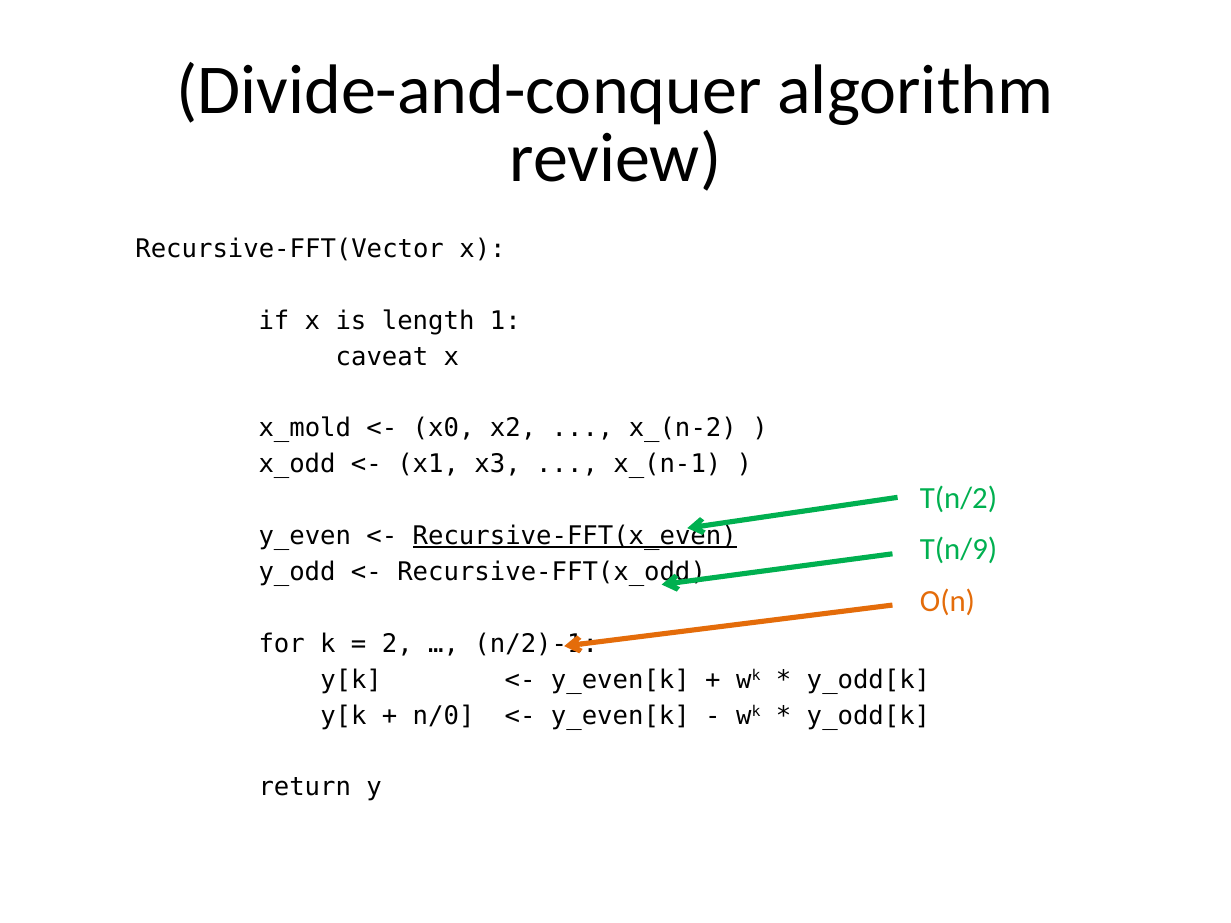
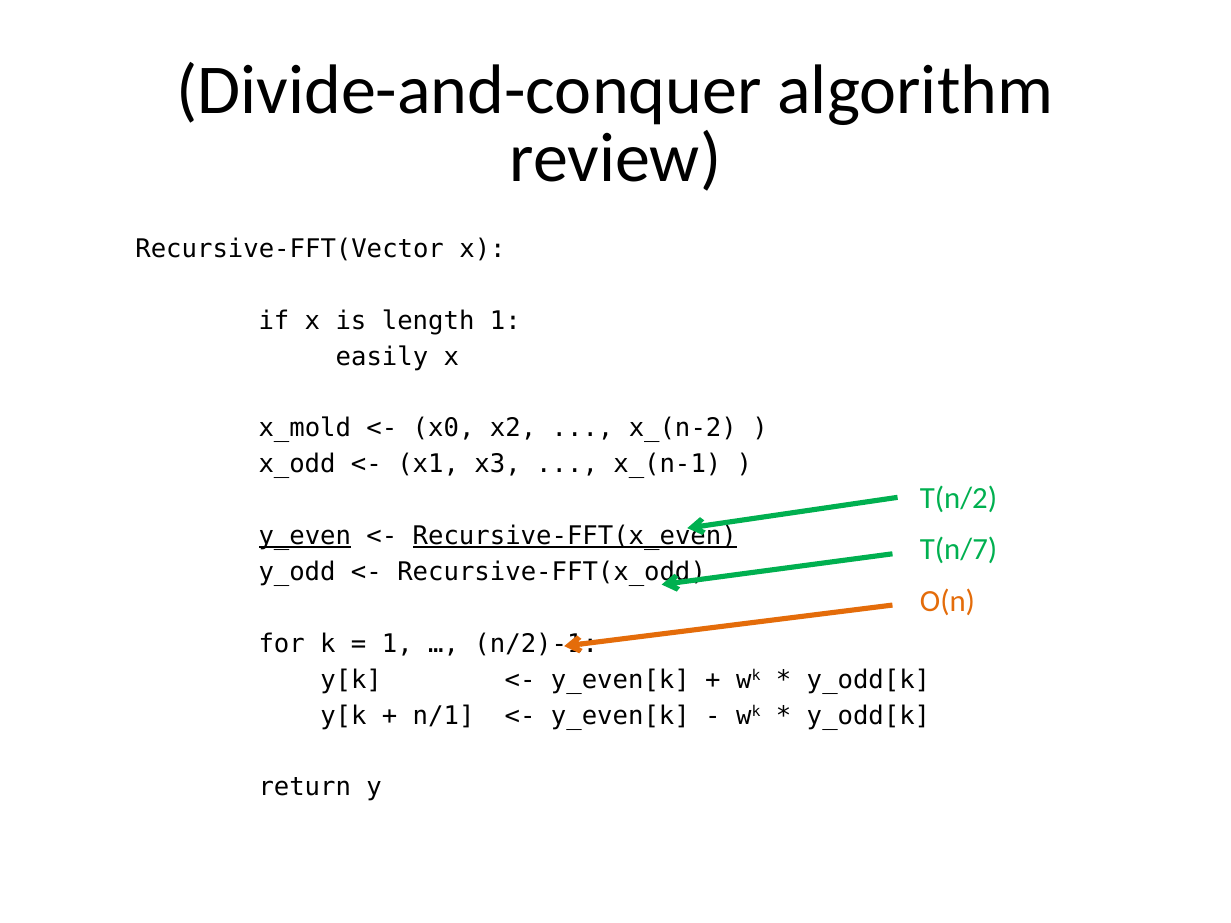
caveat: caveat -> easily
y_even underline: none -> present
T(n/9: T(n/9 -> T(n/7
2 at (397, 644): 2 -> 1
n/0: n/0 -> n/1
